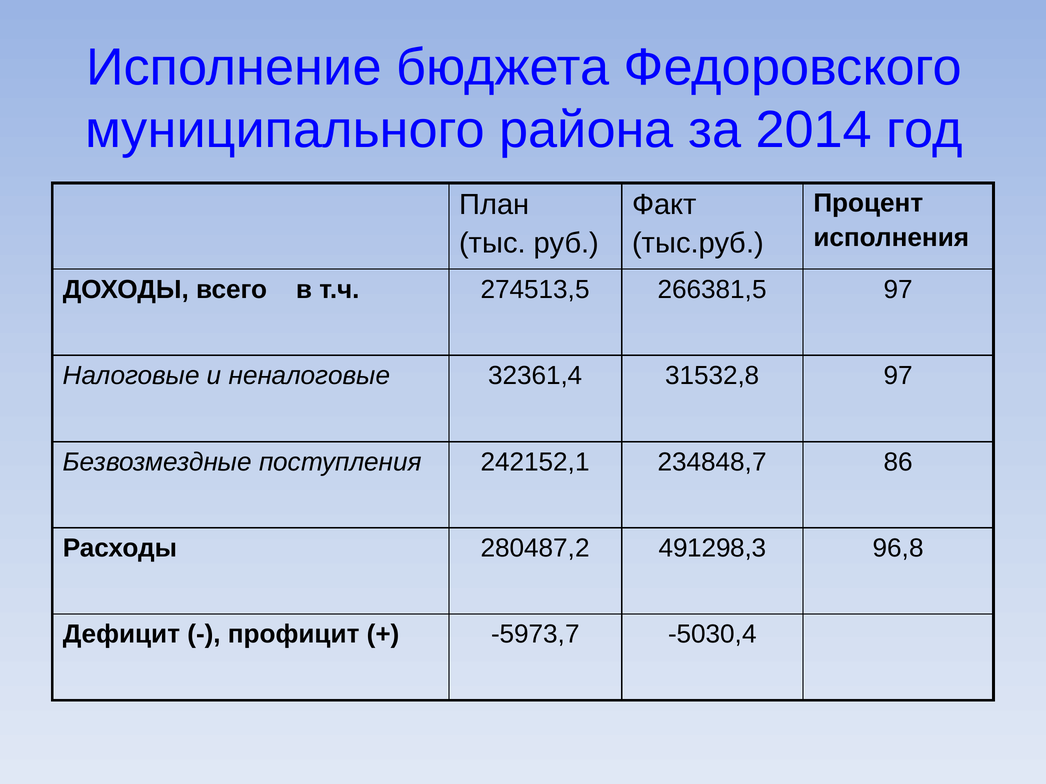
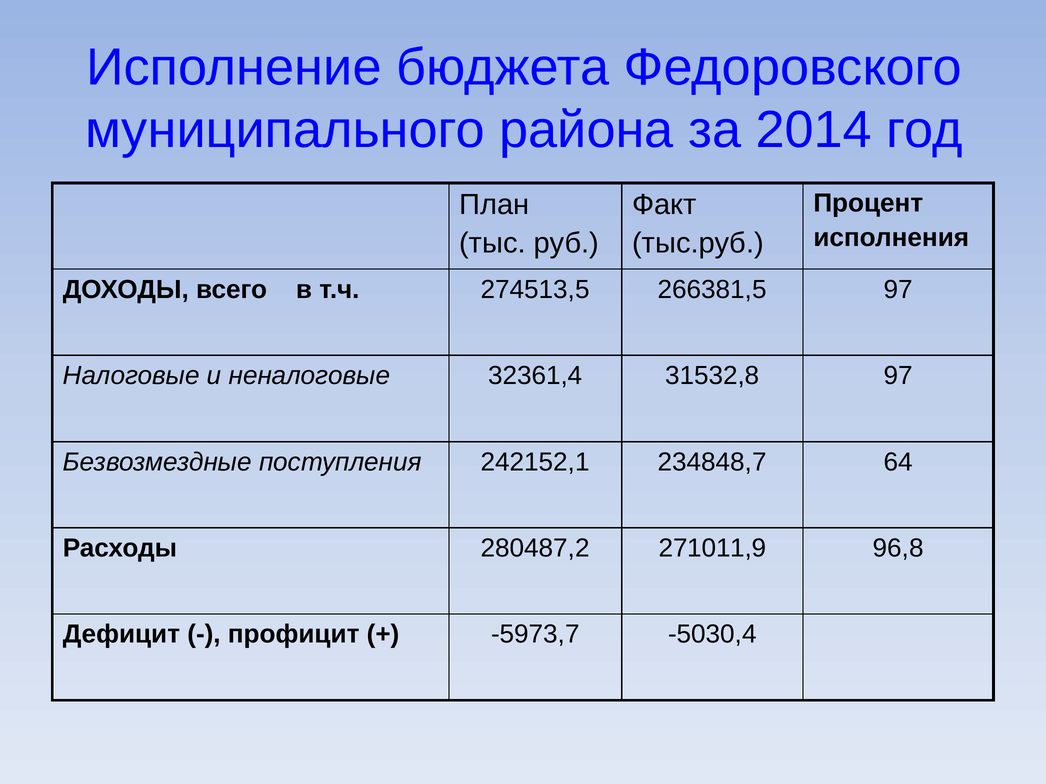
86: 86 -> 64
491298,3: 491298,3 -> 271011,9
